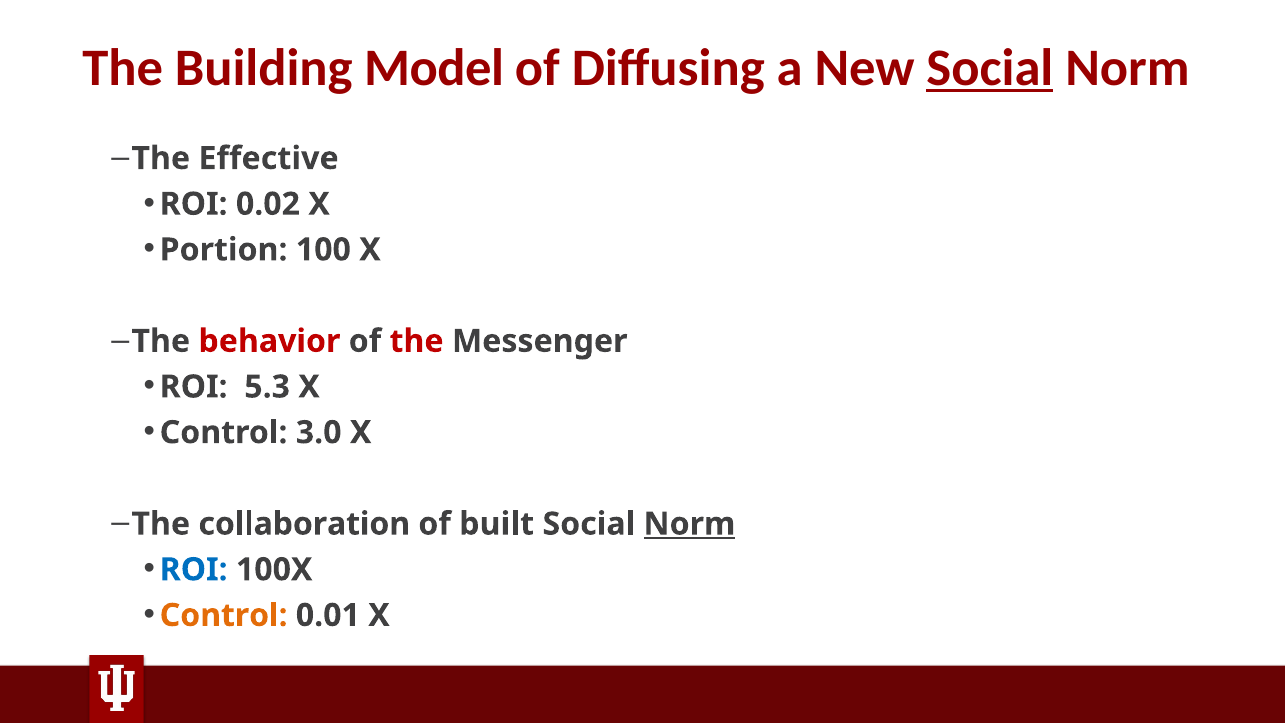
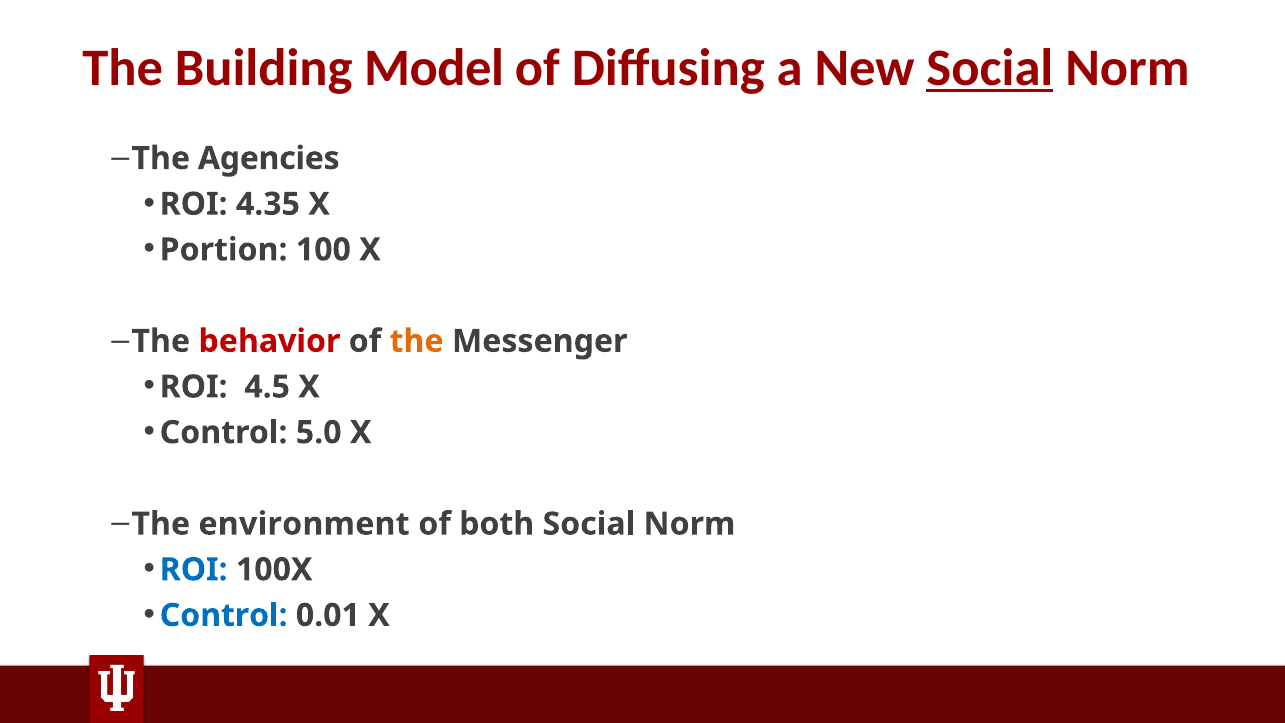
Effective: Effective -> Agencies
0.02: 0.02 -> 4.35
the at (417, 341) colour: red -> orange
5.3: 5.3 -> 4.5
3.0: 3.0 -> 5.0
collaboration: collaboration -> environment
built: built -> both
Norm at (689, 524) underline: present -> none
Control at (224, 615) colour: orange -> blue
